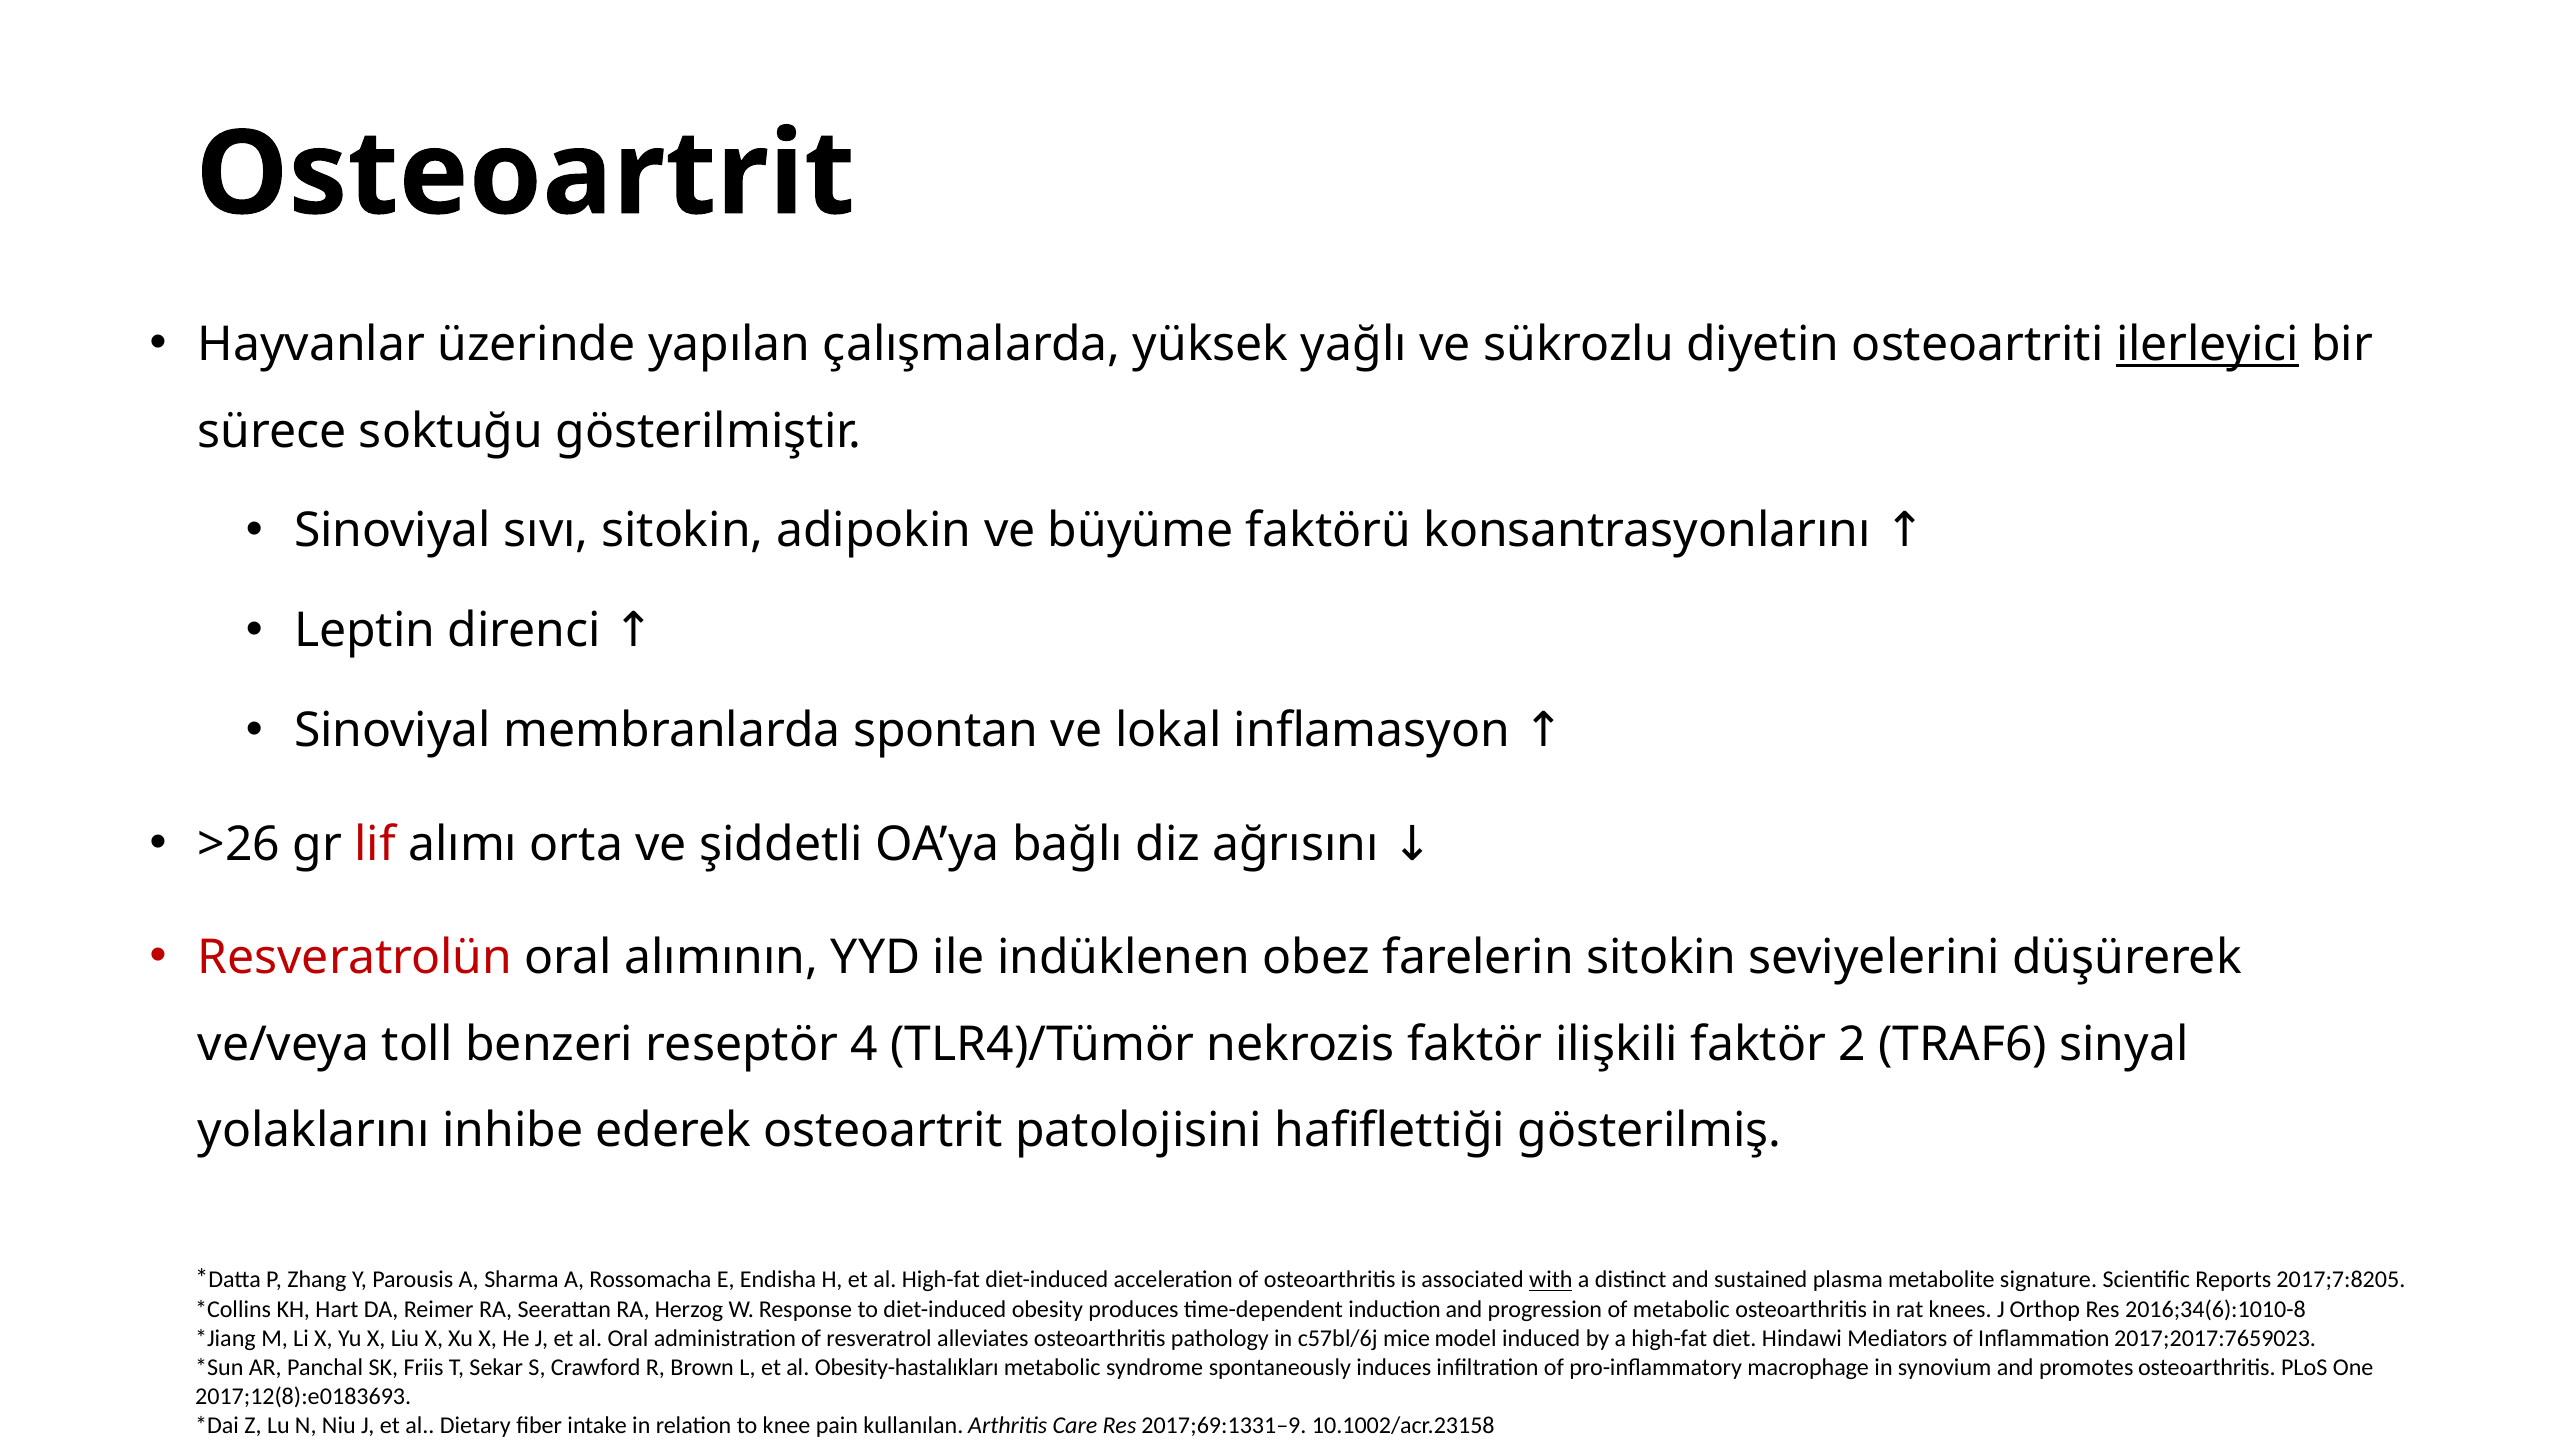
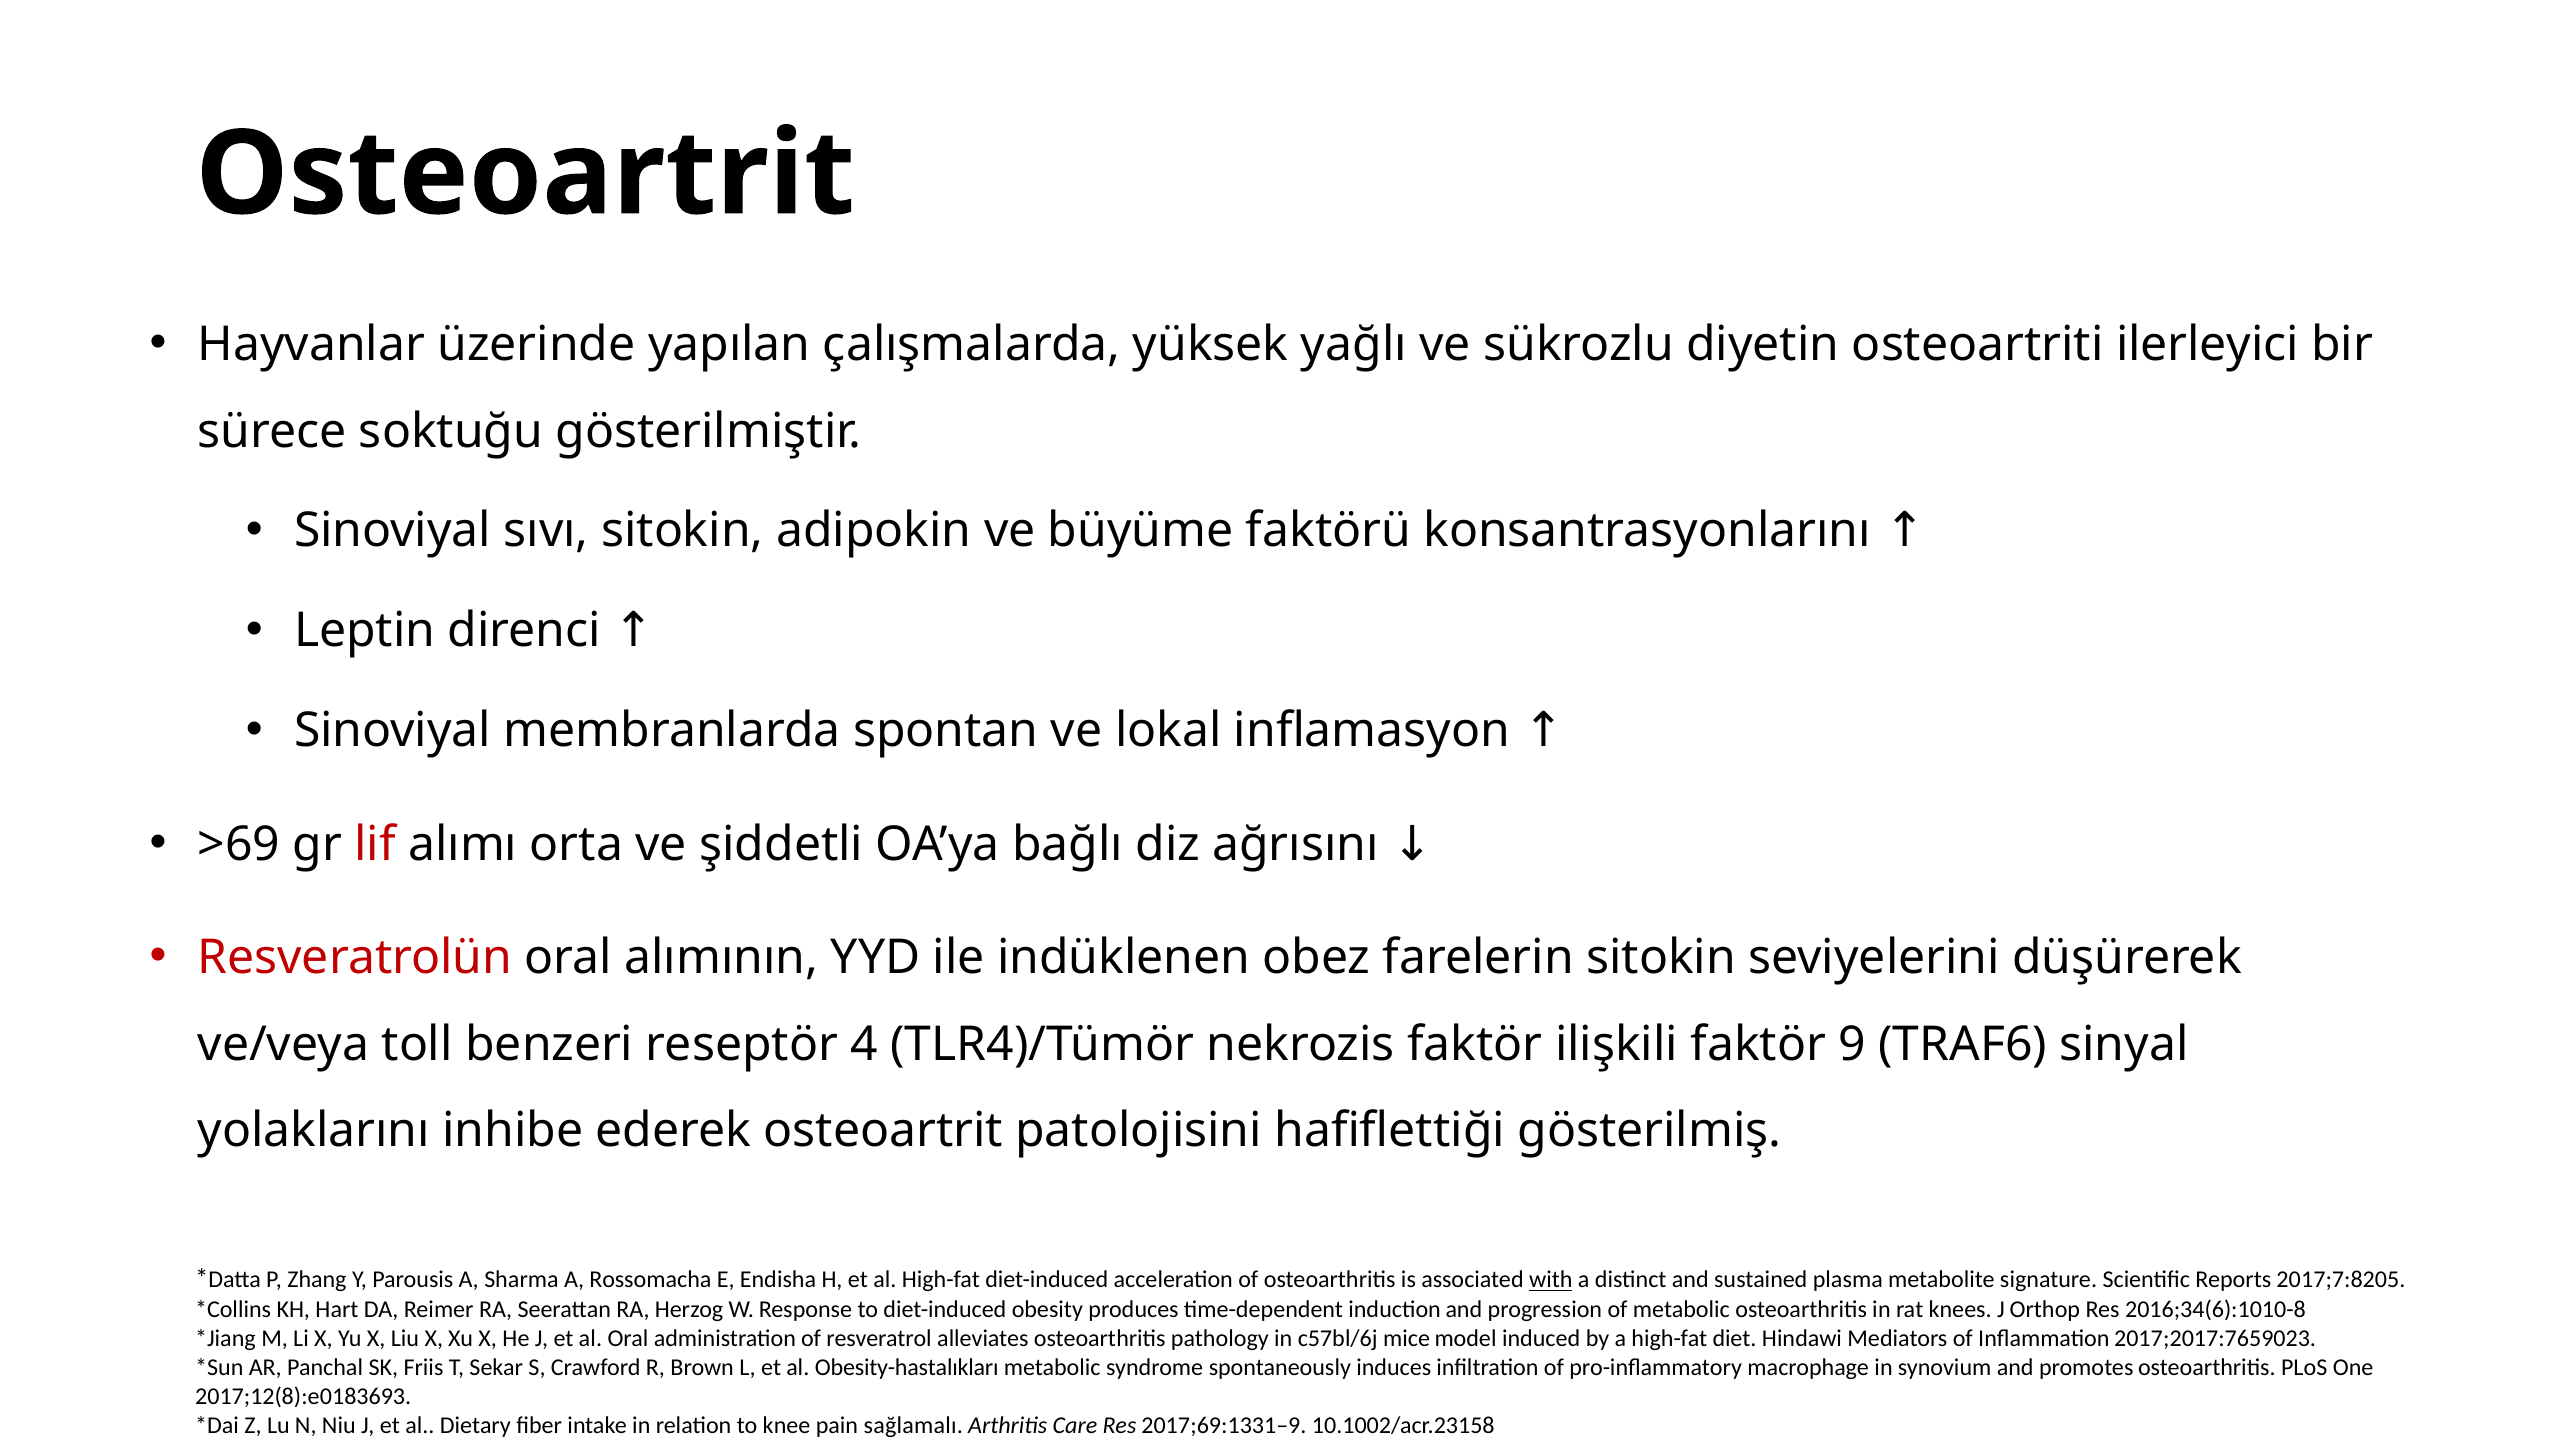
ilerleyici underline: present -> none
>26: >26 -> >69
2: 2 -> 9
kullanılan: kullanılan -> sağlamalı
